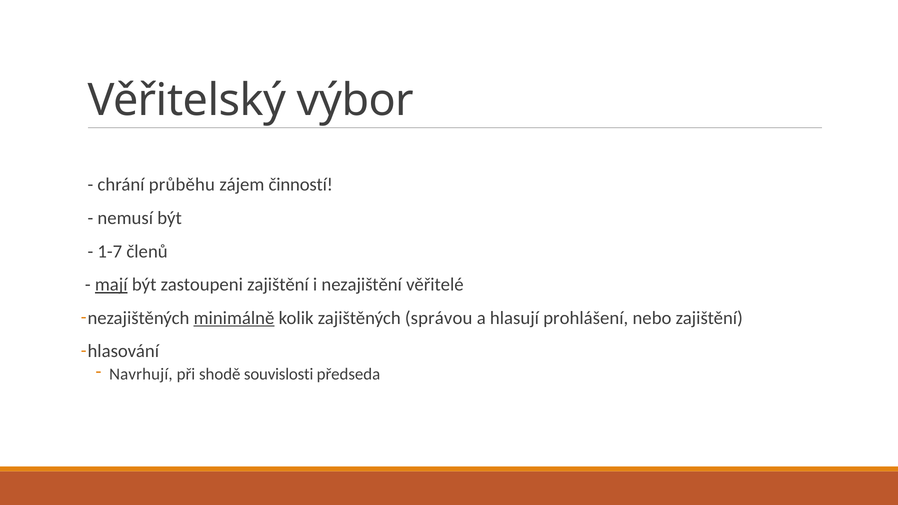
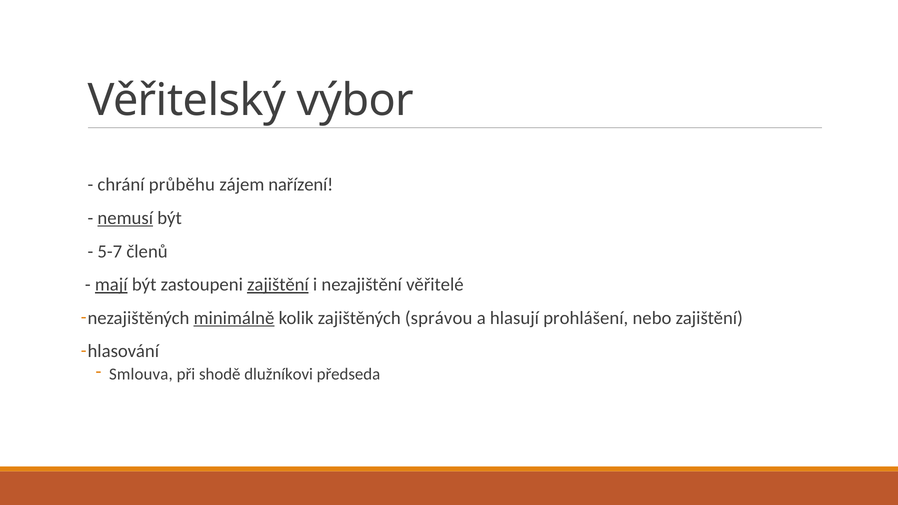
činností: činností -> nařízení
nemusí underline: none -> present
1-7: 1-7 -> 5-7
zajištění at (278, 285) underline: none -> present
Navrhují: Navrhují -> Smlouva
souvislosti: souvislosti -> dlužníkovi
